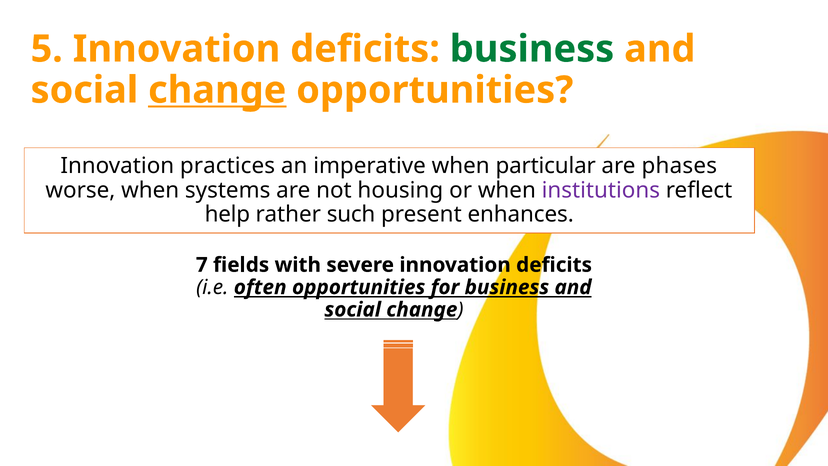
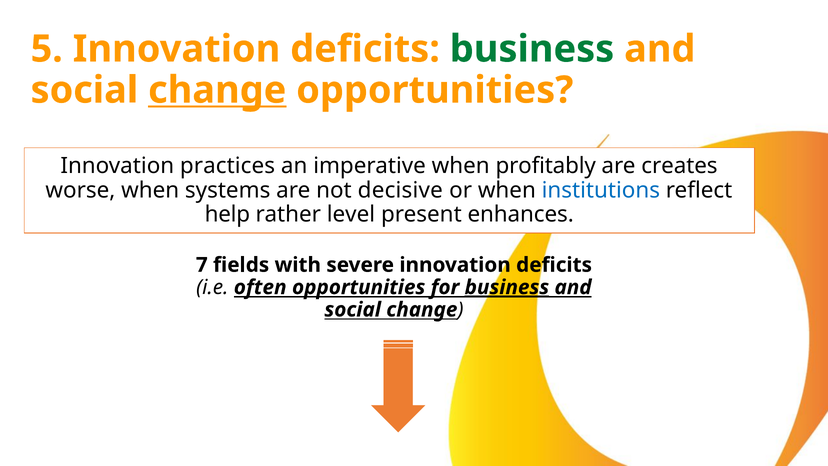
particular: particular -> profitably
phases: phases -> creates
housing: housing -> decisive
institutions colour: purple -> blue
such: such -> level
business at (507, 287) underline: none -> present
